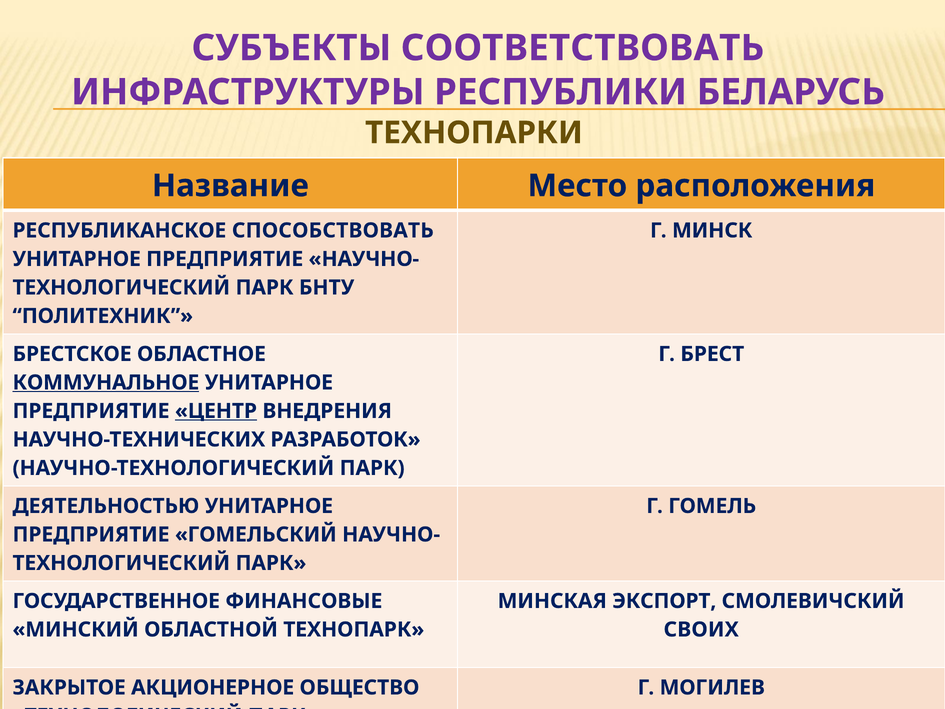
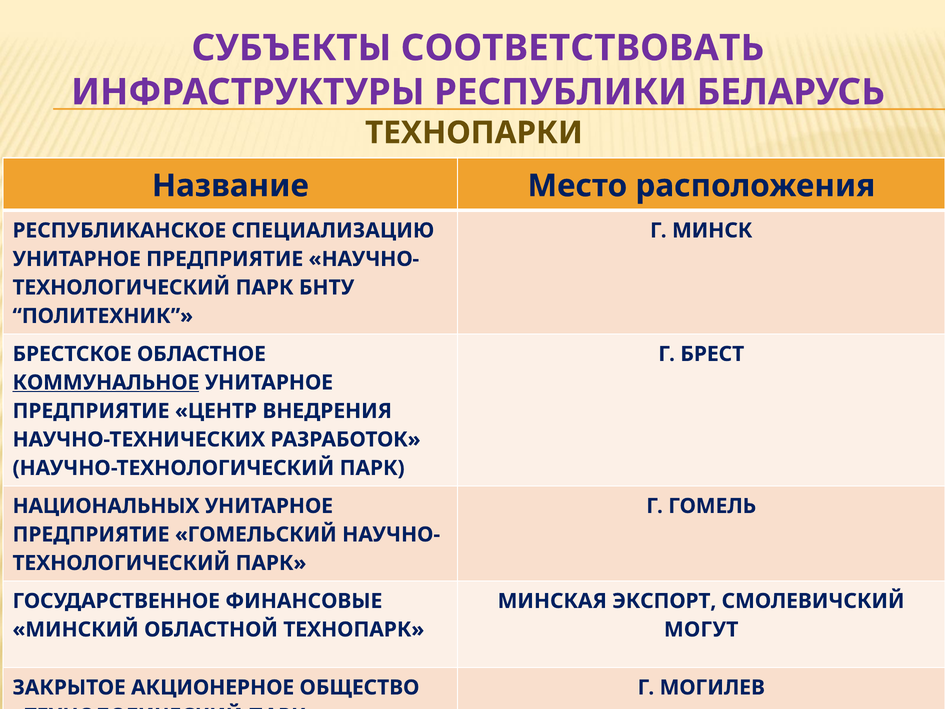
СПОСОБСТВОВАТЬ: СПОСОБСТВОВАТЬ -> СПЕЦИАЛИЗАЦИЮ
ЦЕНТР underline: present -> none
ДЕЯТЕЛЬНОСТЬЮ: ДЕЯТЕЛЬНОСТЬЮ -> НАЦИОНАЛЬНЫХ
СВОИХ: СВОИХ -> МОГУТ
